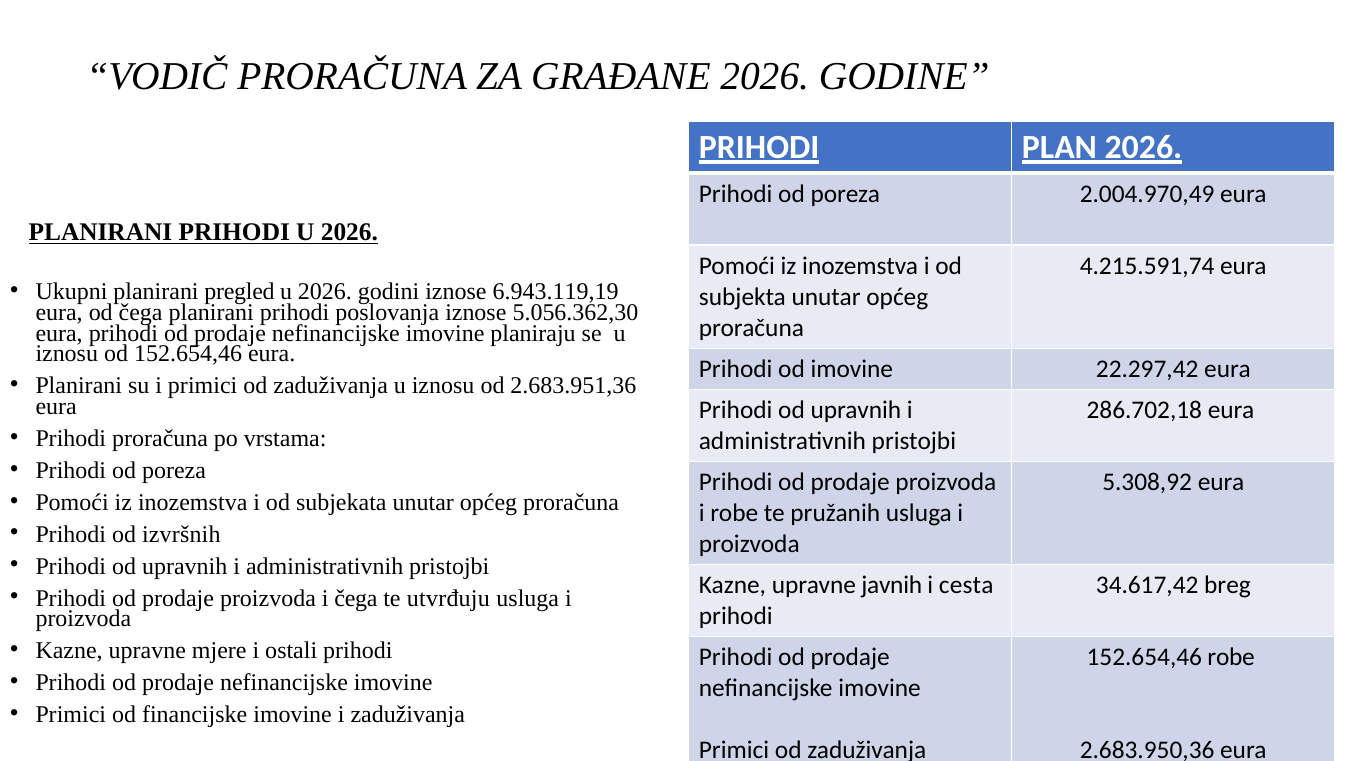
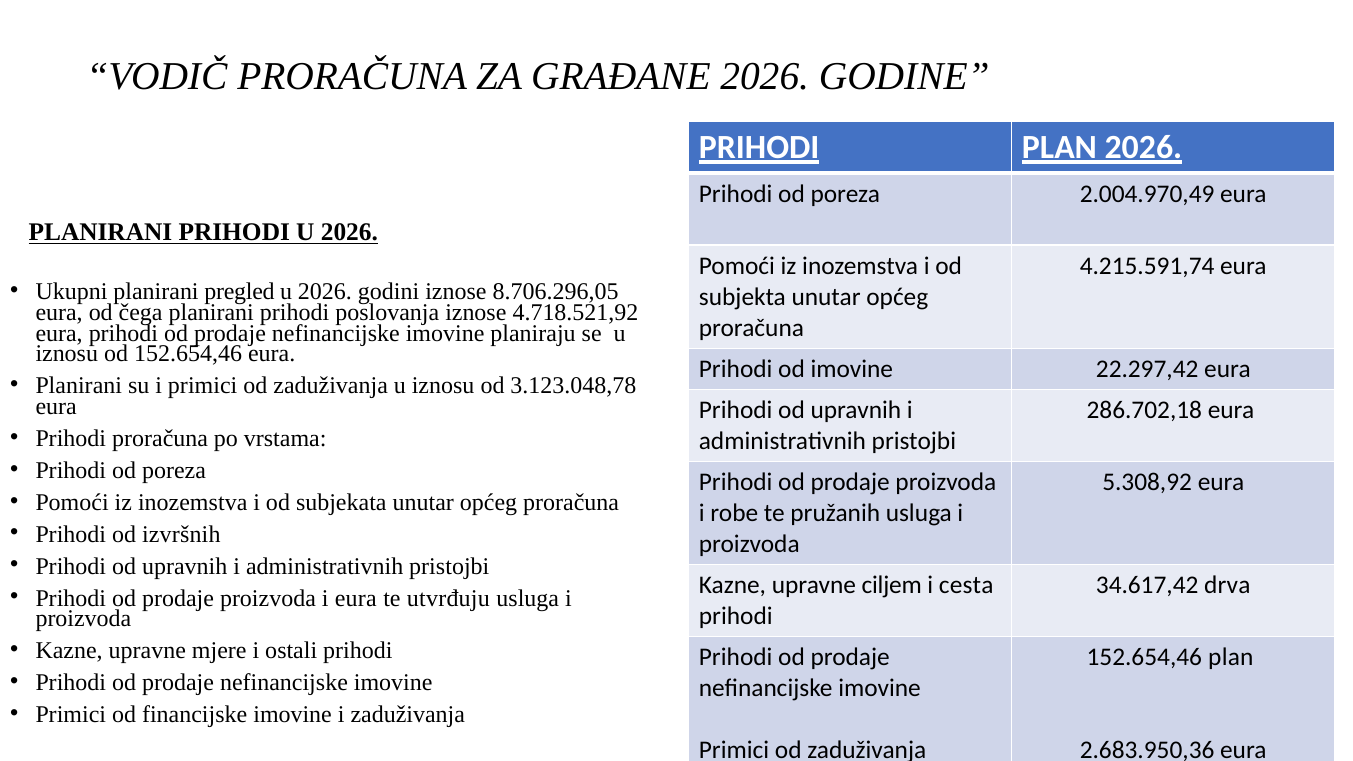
6.943.119,19: 6.943.119,19 -> 8.706.296,05
5.056.362,30: 5.056.362,30 -> 4.718.521,92
2.683.951,36: 2.683.951,36 -> 3.123.048,78
javnih: javnih -> ciljem
breg: breg -> drva
i čega: čega -> eura
152.654,46 robe: robe -> plan
